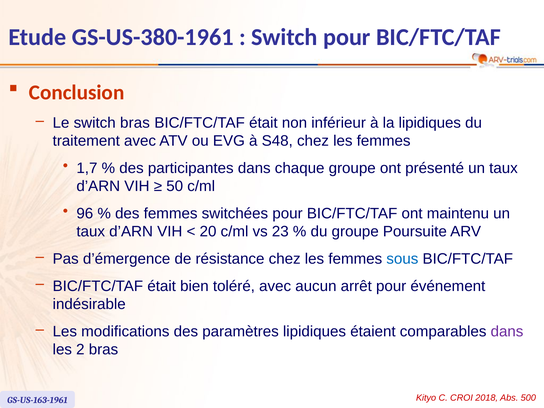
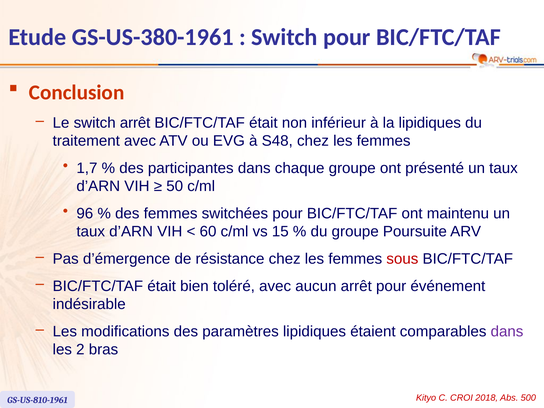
switch bras: bras -> arrêt
20: 20 -> 60
23: 23 -> 15
sous colour: blue -> red
GS-US-163-1961: GS-US-163-1961 -> GS-US-810-1961
